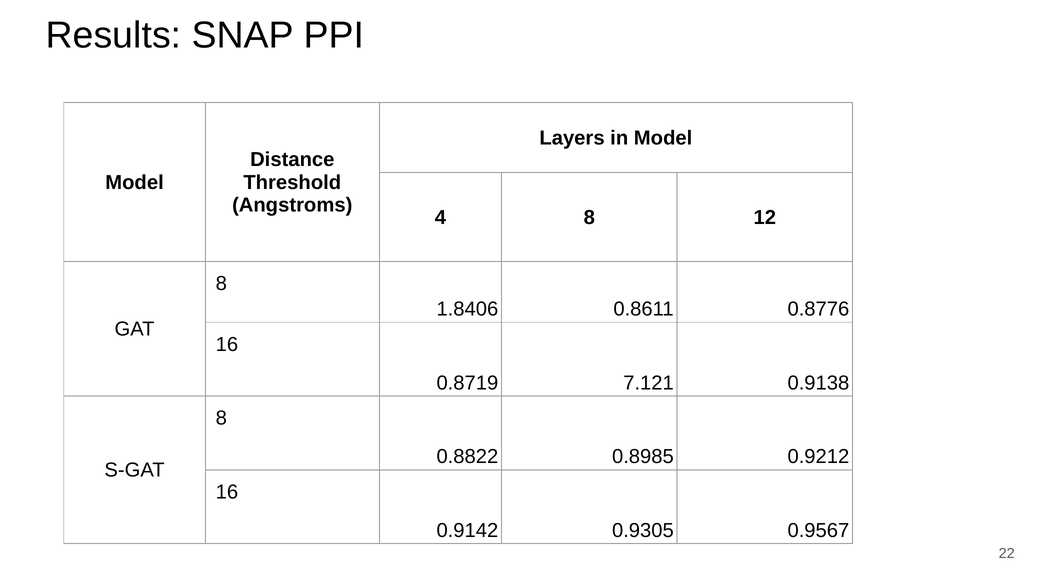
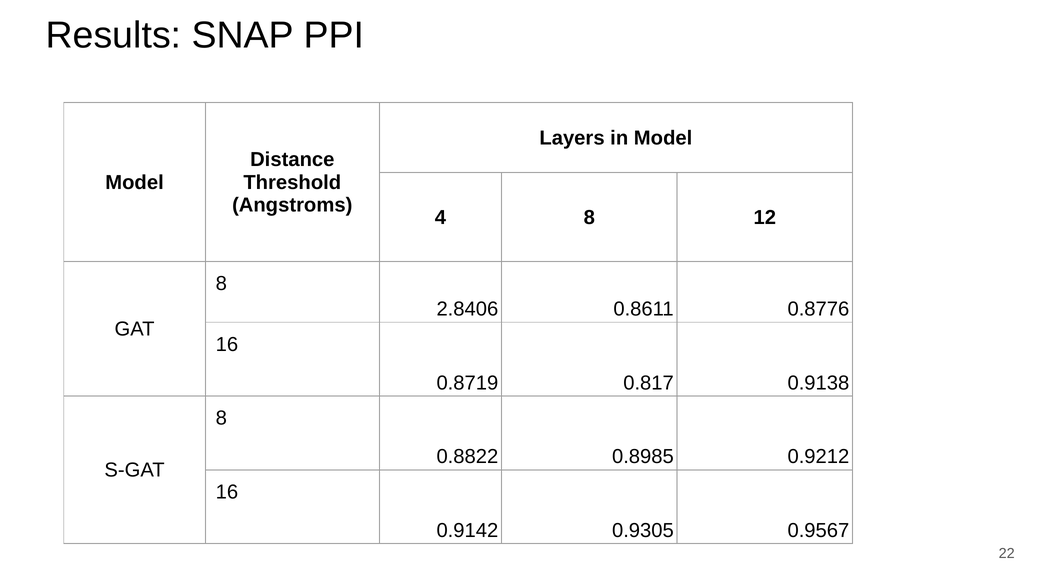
1.8406: 1.8406 -> 2.8406
7.121: 7.121 -> 0.817
